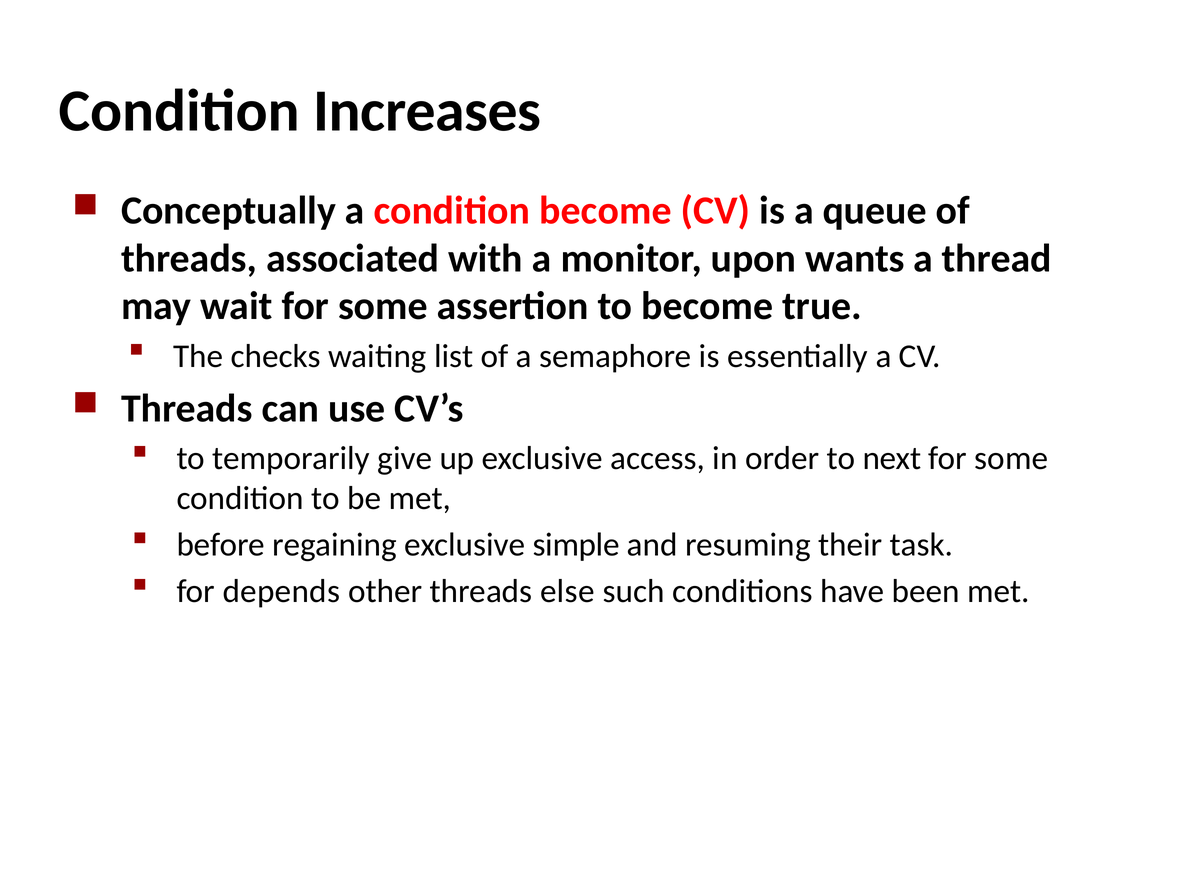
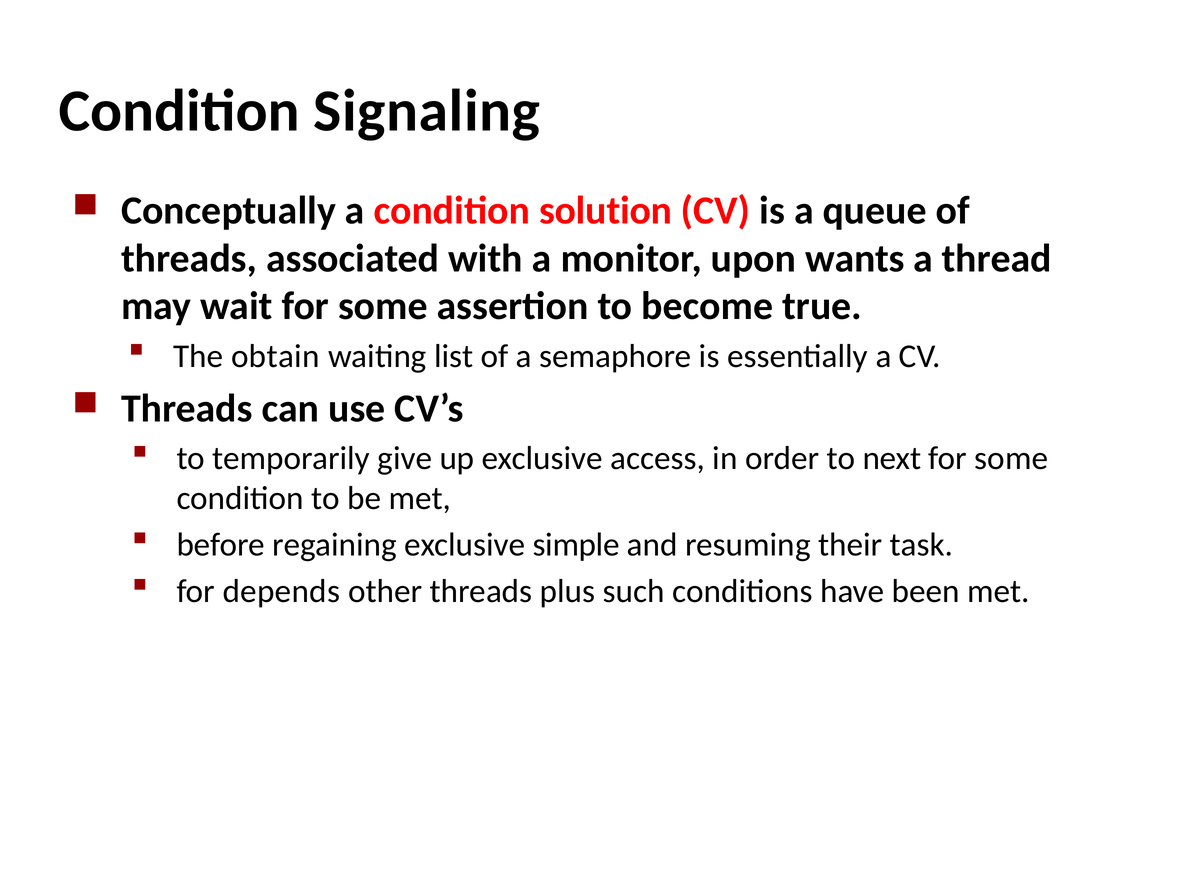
Increases: Increases -> Signaling
condition become: become -> solution
checks: checks -> obtain
else: else -> plus
